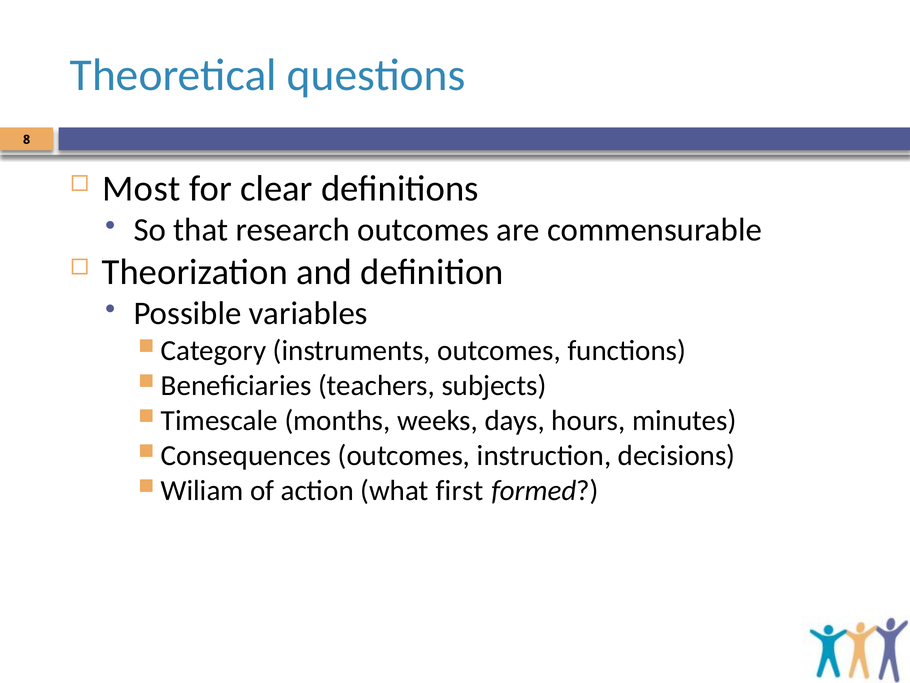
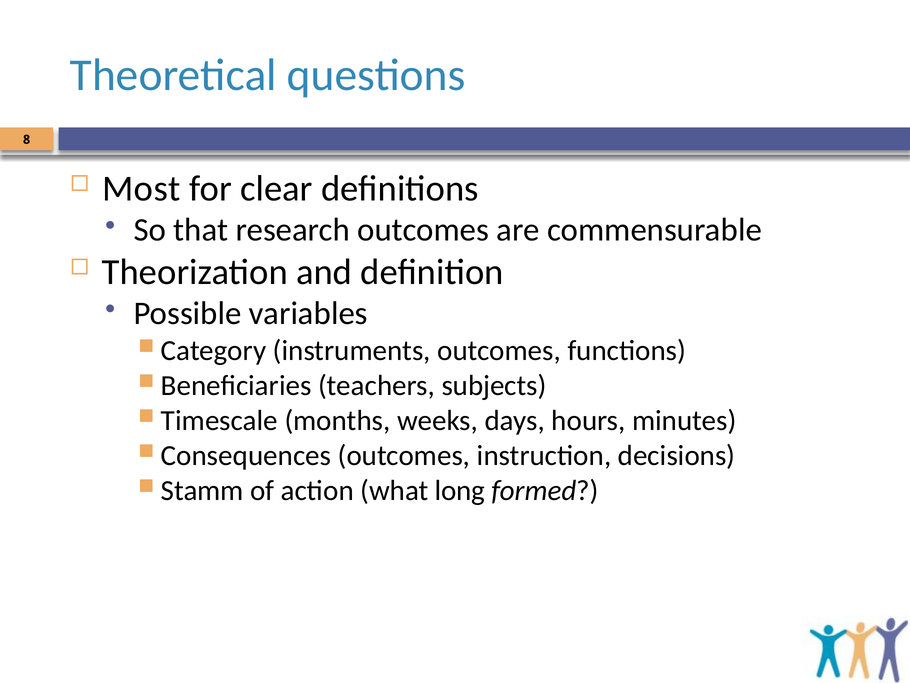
Wiliam: Wiliam -> Stamm
first: first -> long
